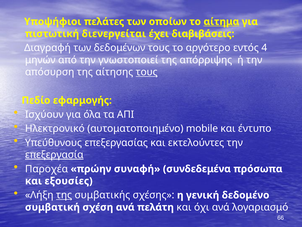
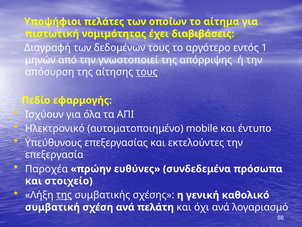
αίτημα underline: present -> none
διενεργείται: διενεργείται -> νομιμότητας
4: 4 -> 1
επεξεργασία underline: present -> none
συναφή: συναφή -> ευθύνες
εξουσίες: εξουσίες -> στοιχείο
δεδομένο: δεδομένο -> καθολικό
